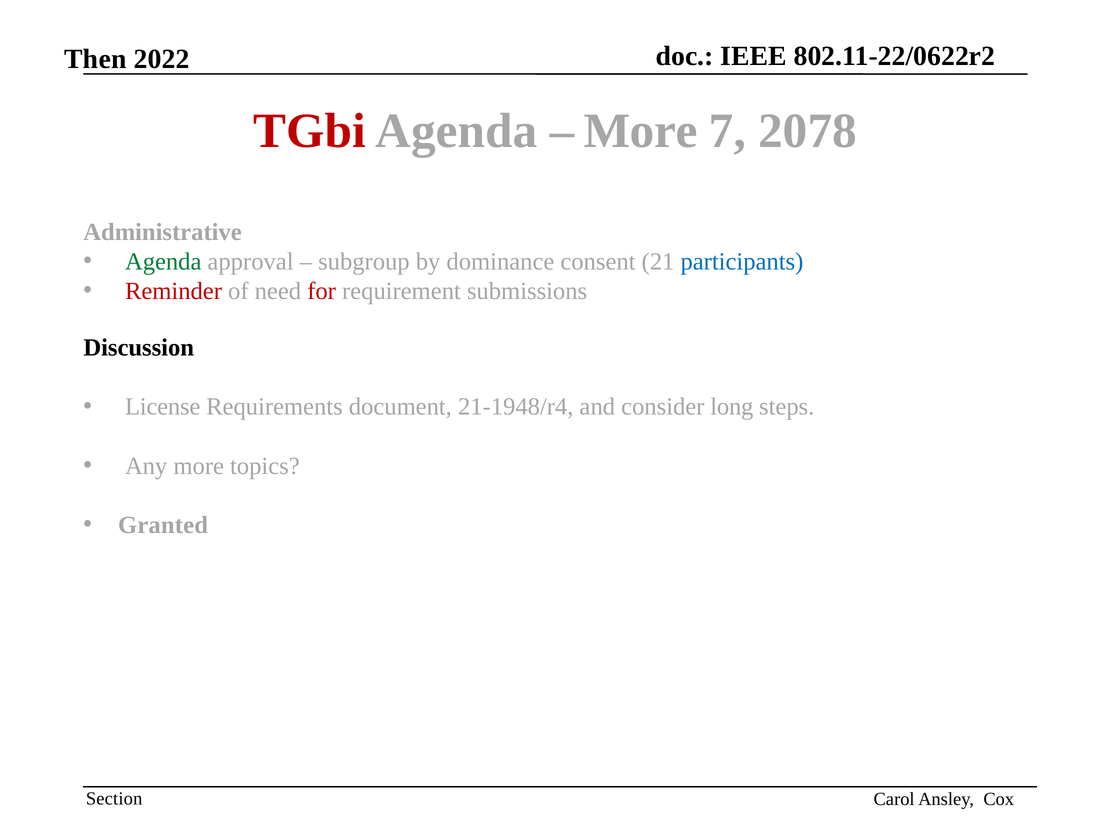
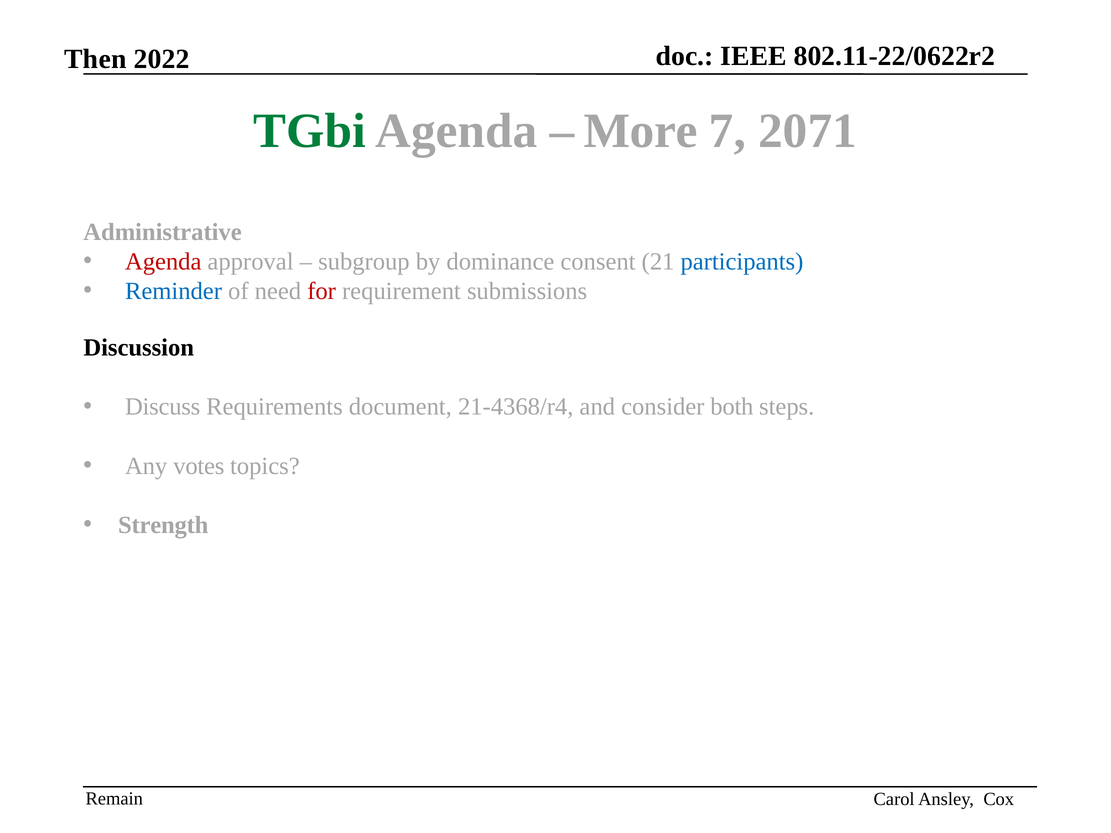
TGbi colour: red -> green
2078: 2078 -> 2071
Agenda at (163, 262) colour: green -> red
Reminder colour: red -> blue
License: License -> Discuss
21-1948/r4: 21-1948/r4 -> 21-4368/r4
long: long -> both
Any more: more -> votes
Granted: Granted -> Strength
Section: Section -> Remain
